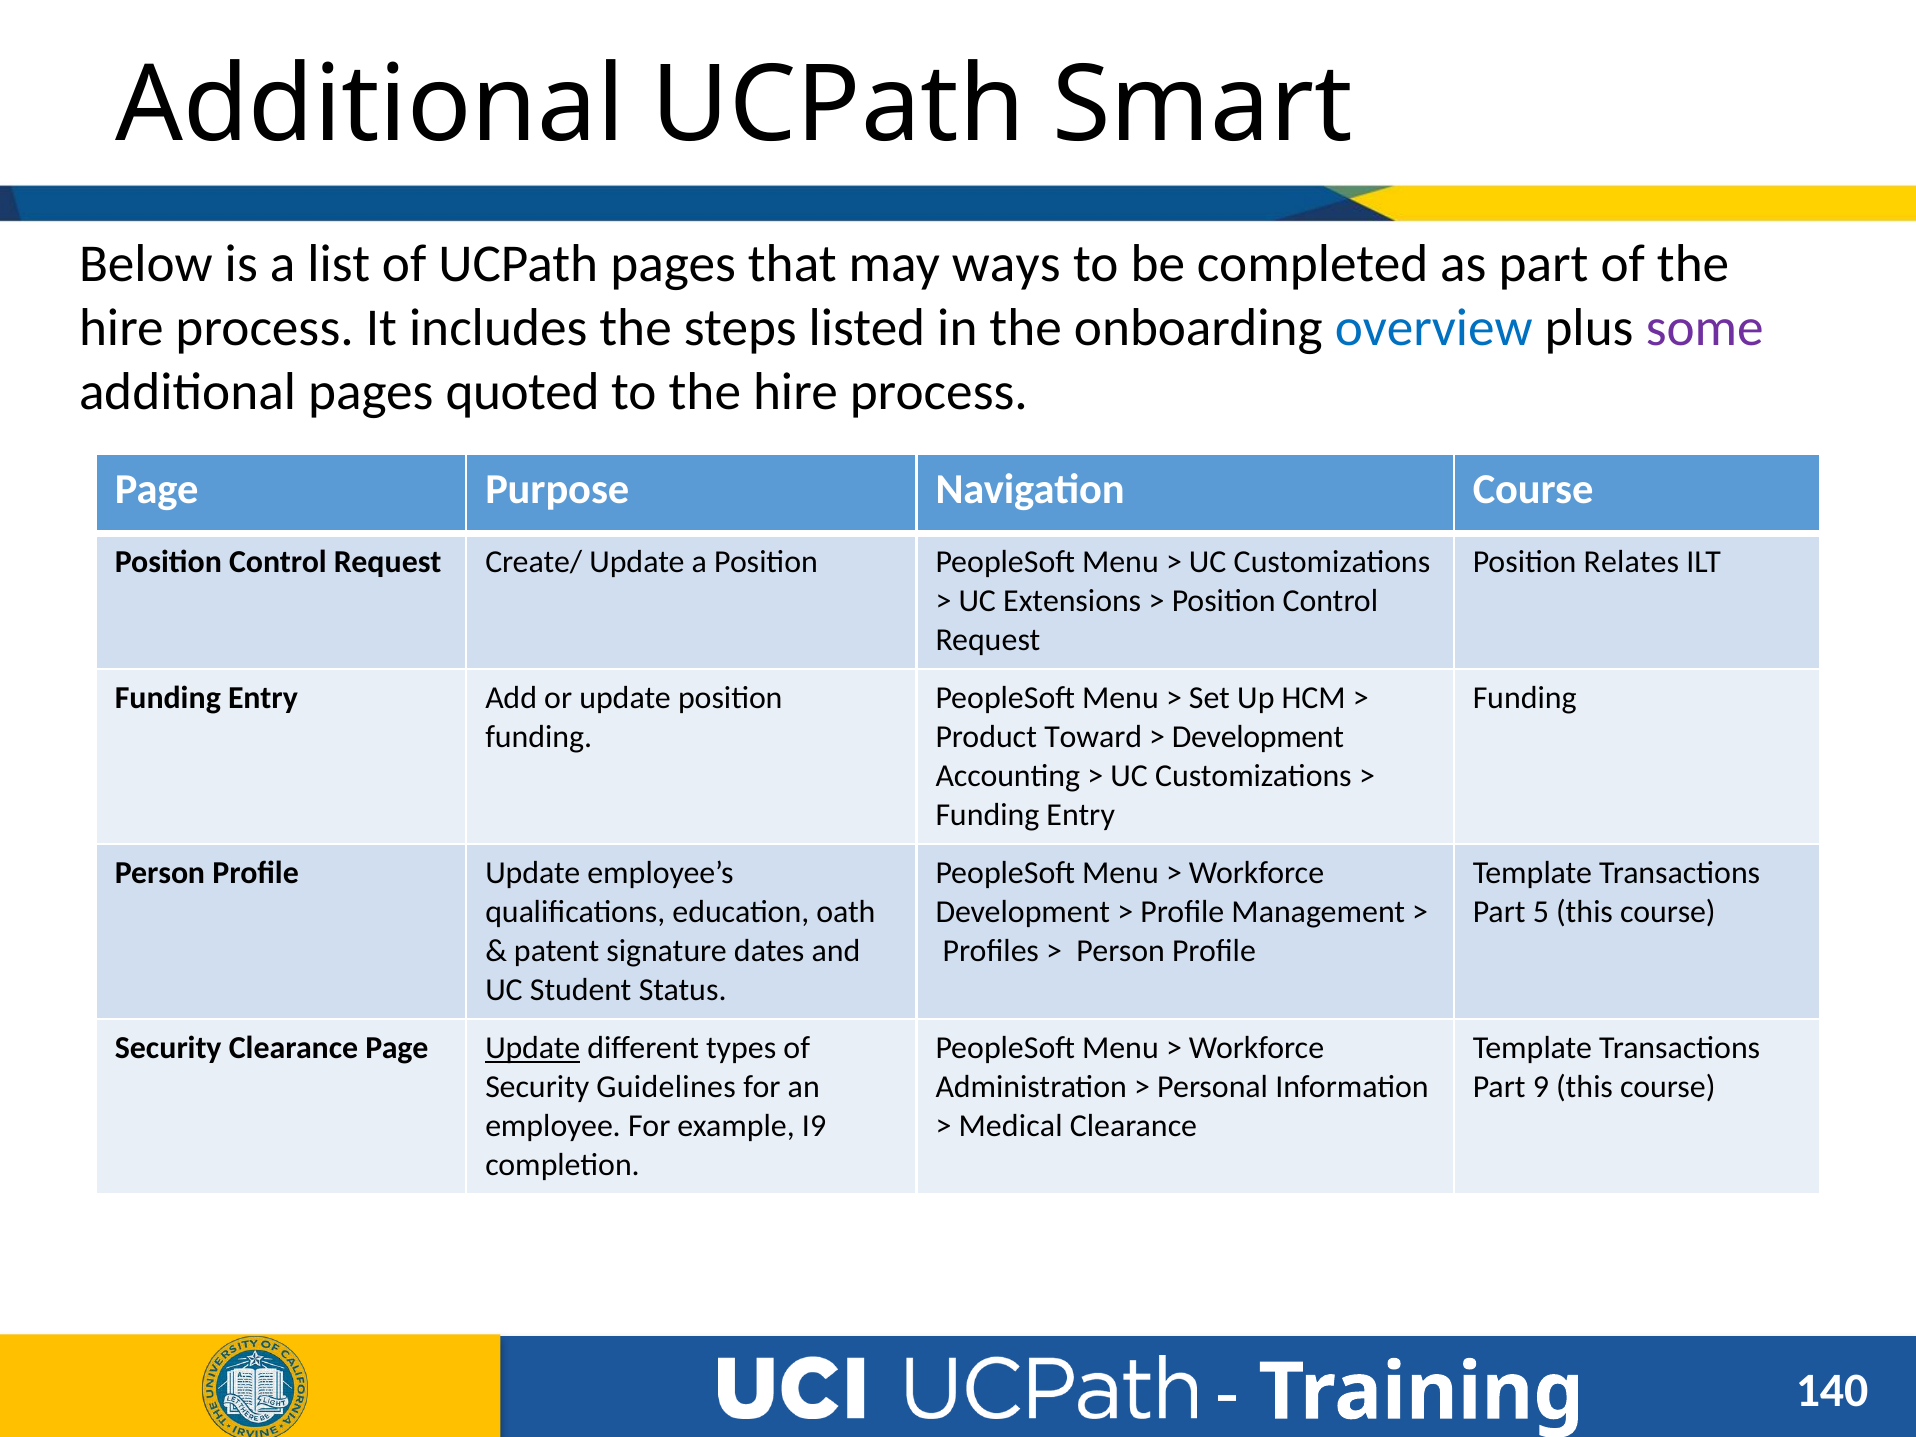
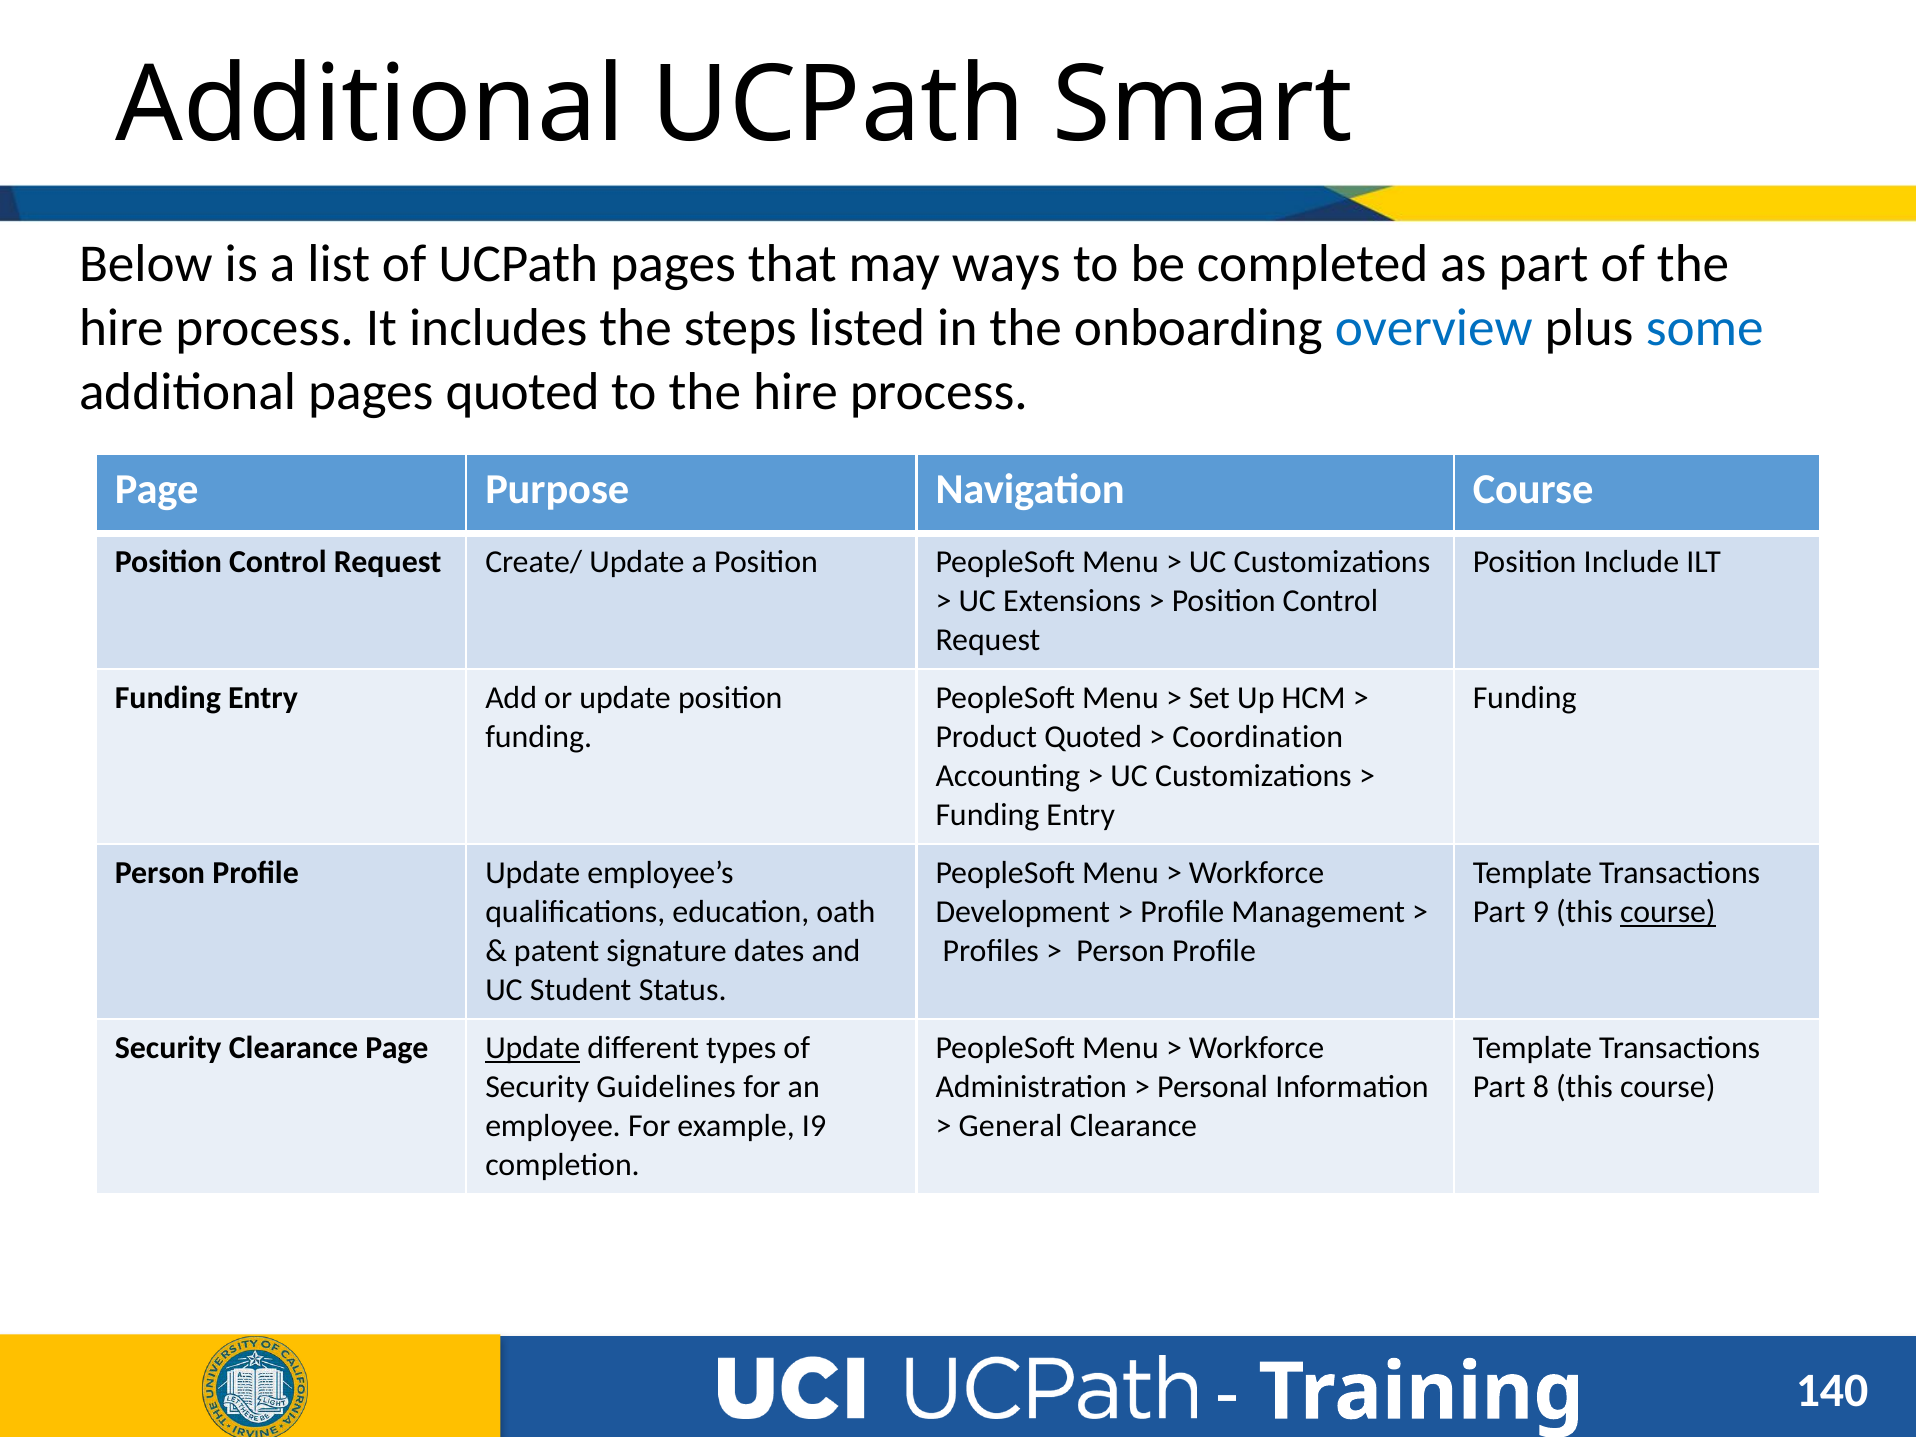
some colour: purple -> blue
Relates: Relates -> Include
Product Toward: Toward -> Quoted
Development at (1258, 737): Development -> Coordination
5: 5 -> 9
course at (1668, 912) underline: none -> present
9: 9 -> 8
Medical: Medical -> General
